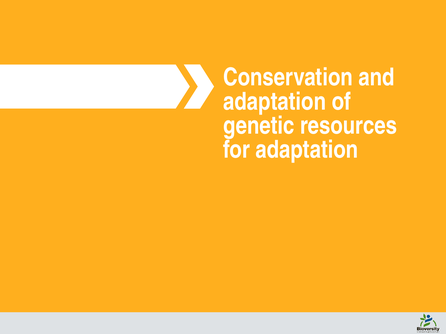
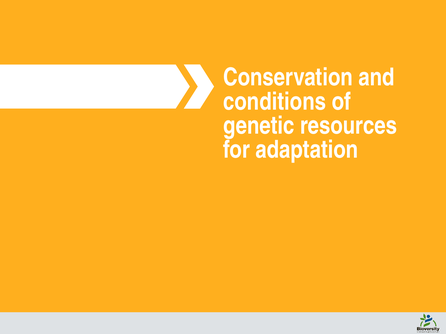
adaptation at (275, 102): adaptation -> conditions
